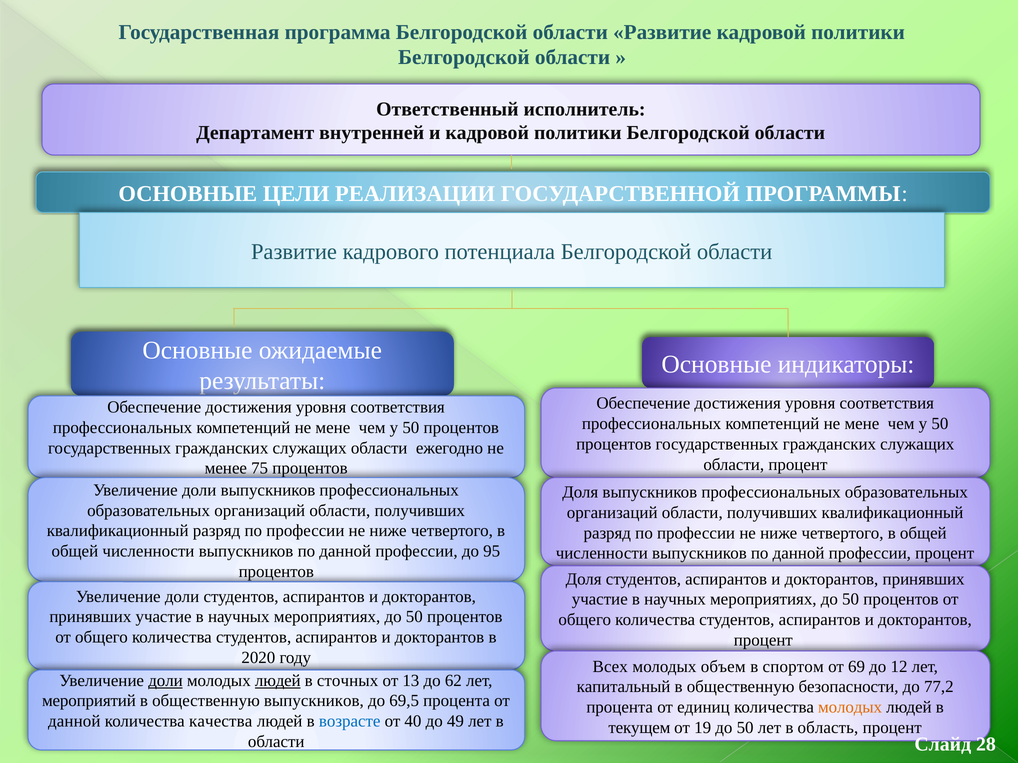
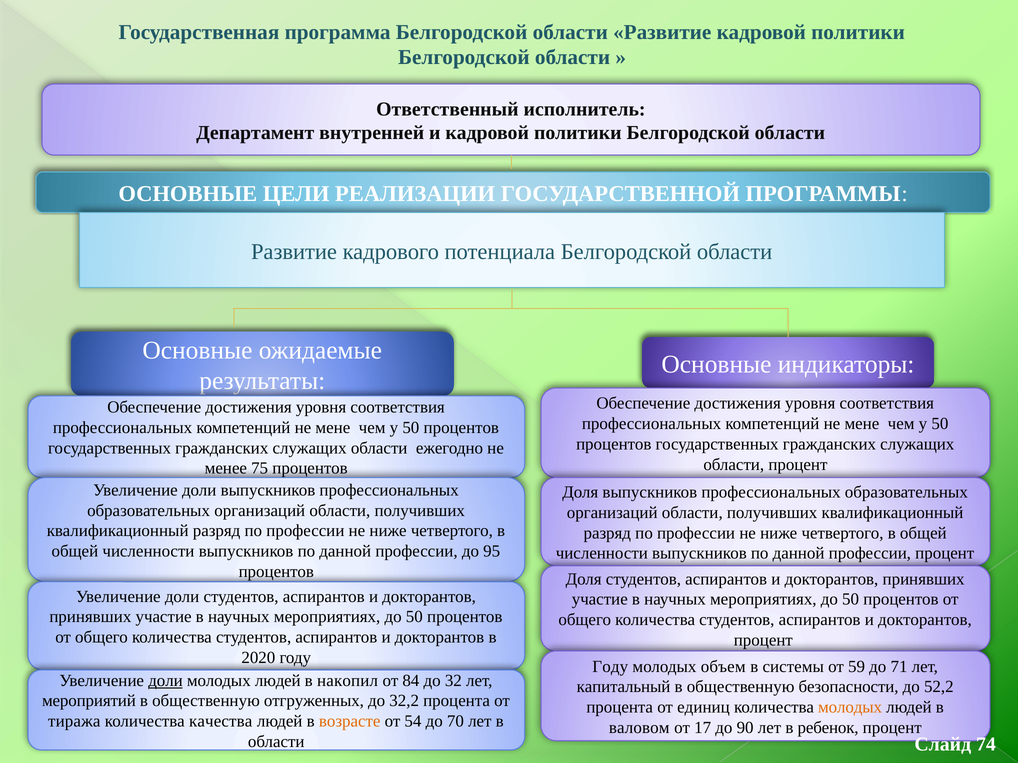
Всех at (610, 667): Всех -> Году
спортом: спортом -> системы
69: 69 -> 59
12: 12 -> 71
людей at (278, 681) underline: present -> none
сточных: сточных -> накопил
13: 13 -> 84
62: 62 -> 32
77,2: 77,2 -> 52,2
общественную выпускников: выпускников -> отгруженных
69,5: 69,5 -> 32,2
данной at (74, 722): данной -> тиража
возрасте colour: blue -> orange
40: 40 -> 54
49: 49 -> 70
текущем: текущем -> валовом
19: 19 -> 17
50 at (745, 728): 50 -> 90
область: область -> ребенок
28: 28 -> 74
